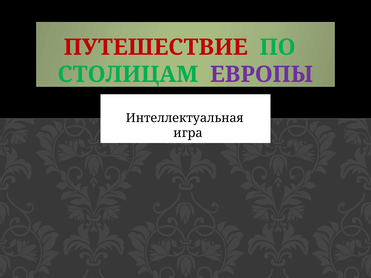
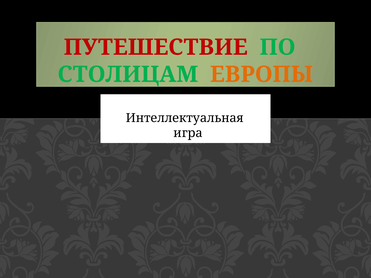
ЕВРОПЫ colour: purple -> orange
